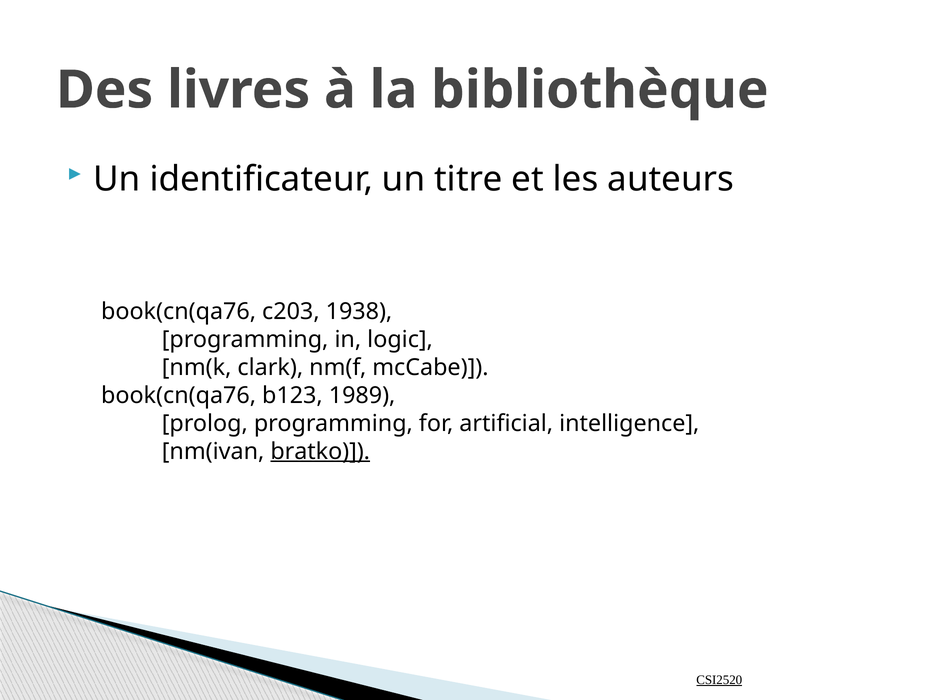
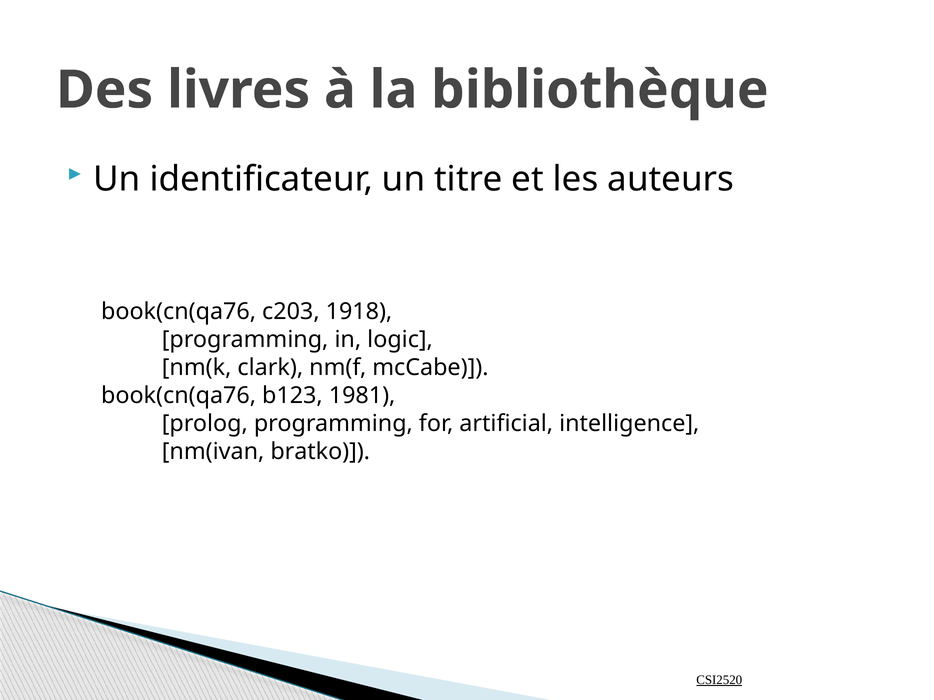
1938: 1938 -> 1918
1989: 1989 -> 1981
bratko underline: present -> none
